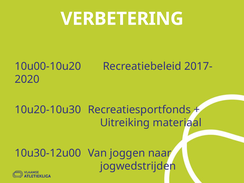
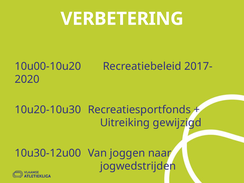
materiaal: materiaal -> gewijzigd
